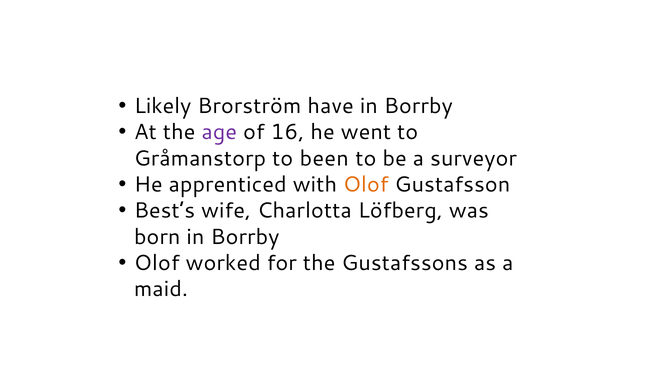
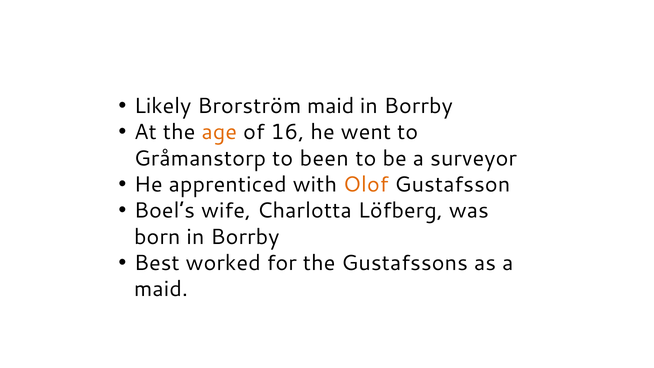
Brorström have: have -> maid
age colour: purple -> orange
Best’s: Best’s -> Boel’s
Olof at (157, 263): Olof -> Best
